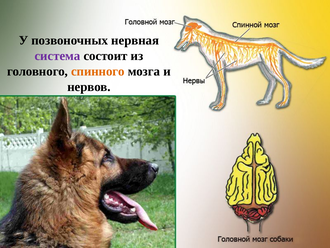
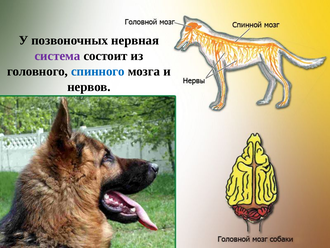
спинного colour: orange -> blue
